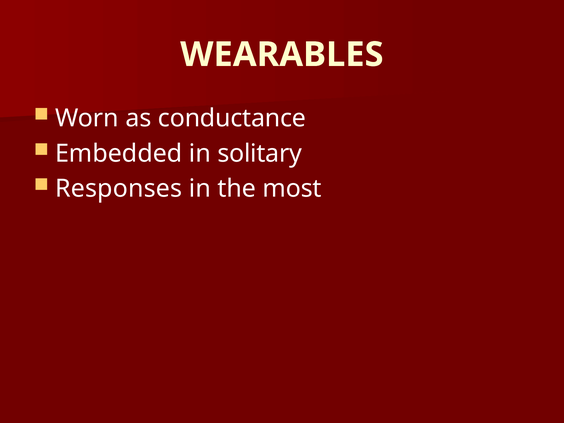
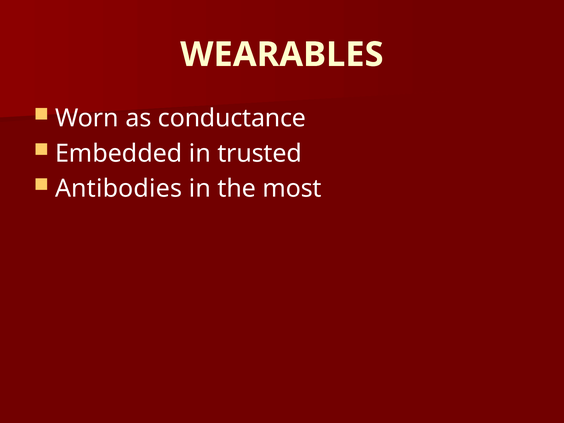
solitary: solitary -> trusted
Responses: Responses -> Antibodies
